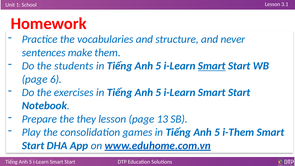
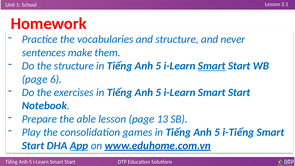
the students: students -> structure
they: they -> able
i-Them: i-Them -> i-Tiếng
App underline: none -> present
